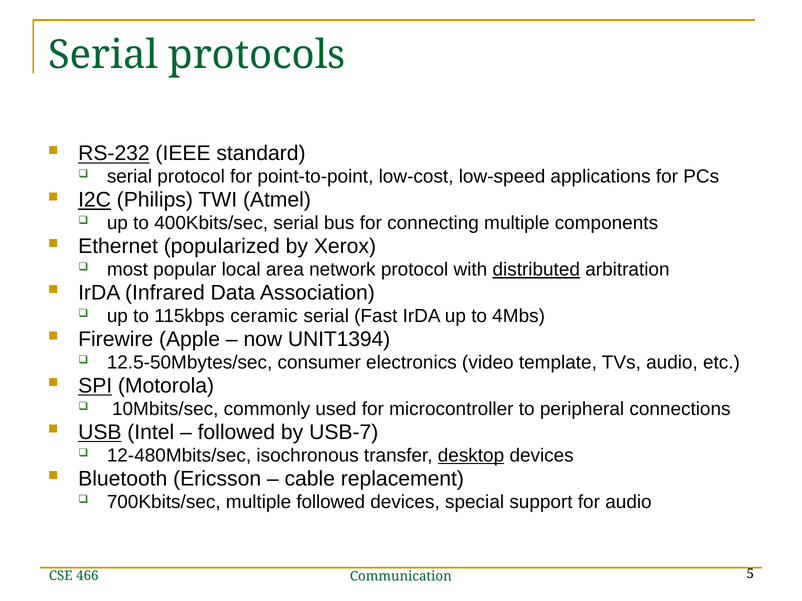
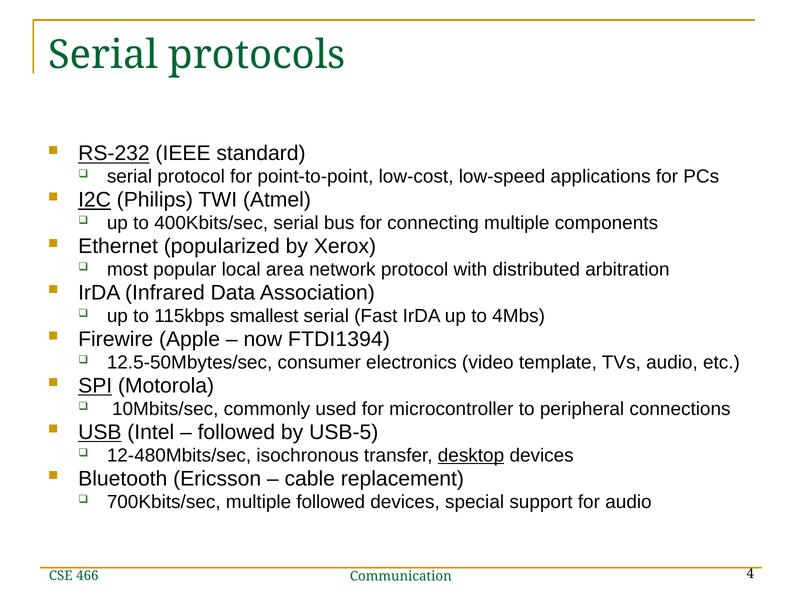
distributed underline: present -> none
ceramic: ceramic -> smallest
UNIT1394: UNIT1394 -> FTDI1394
USB-7: USB-7 -> USB-5
5: 5 -> 4
